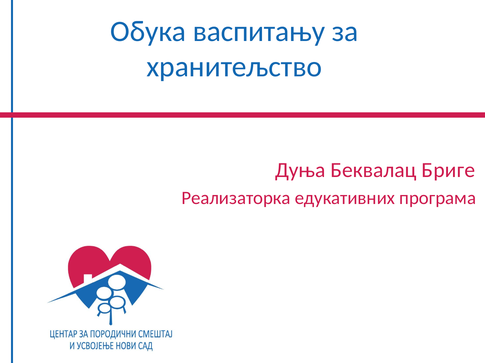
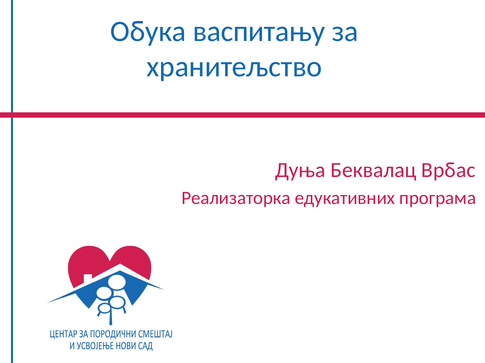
Бриге: Бриге -> Врбас
